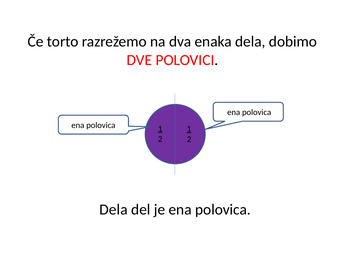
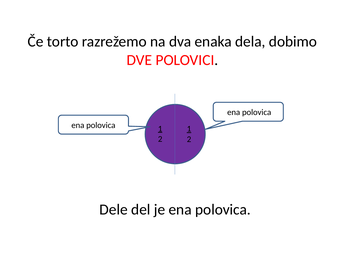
Dela at (114, 209): Dela -> Dele
